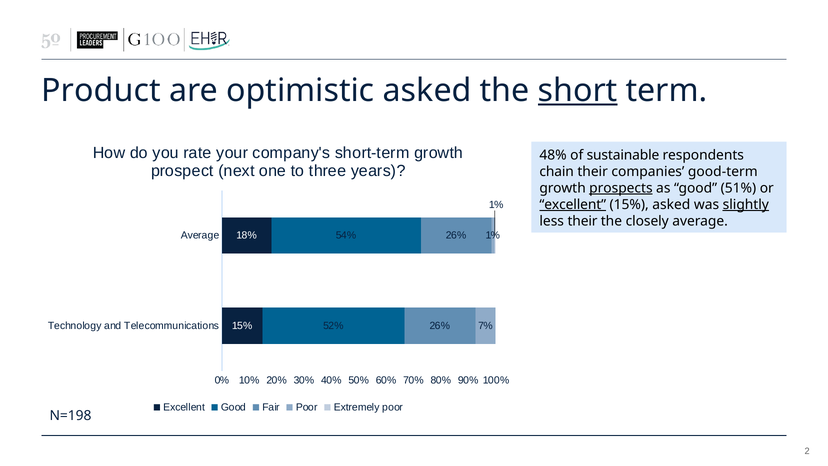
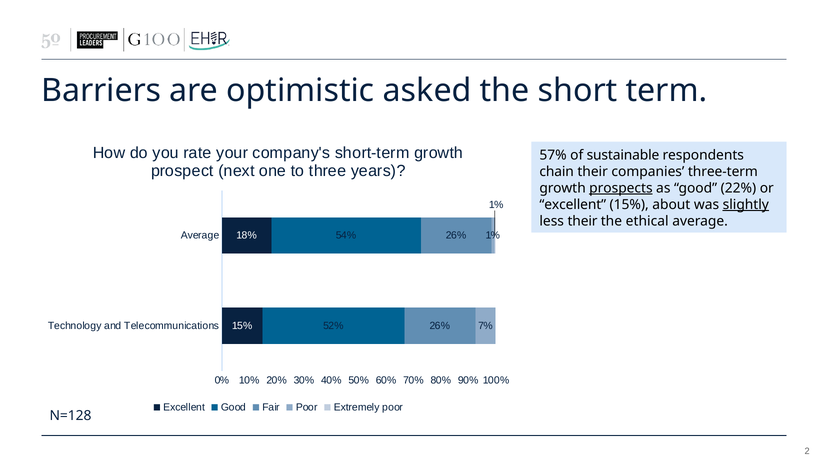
Product: Product -> Barriers
short underline: present -> none
48%: 48% -> 57%
good-term: good-term -> three-term
51%: 51% -> 22%
excellent at (573, 205) underline: present -> none
15% asked: asked -> about
closely: closely -> ethical
N=198: N=198 -> N=128
